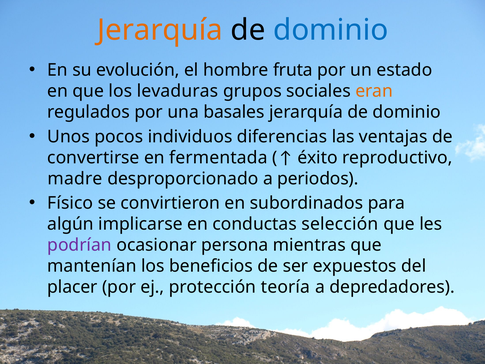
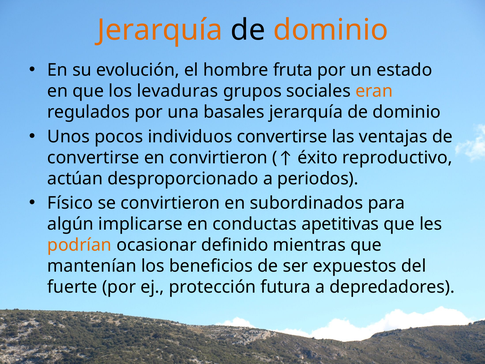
dominio at (331, 30) colour: blue -> orange
individuos diferencias: diferencias -> convertirse
en fermentada: fermentada -> convirtieron
madre: madre -> actúan
selección: selección -> apetitivas
podrían colour: purple -> orange
persona: persona -> definido
placer: placer -> fuerte
teoría: teoría -> futura
